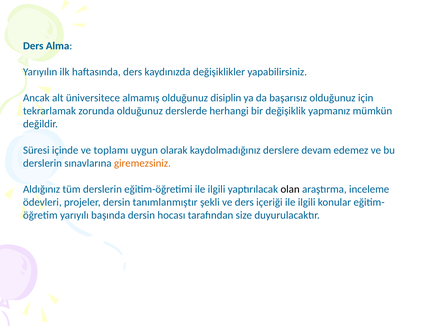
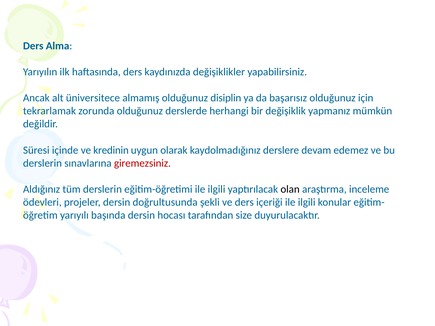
toplamı: toplamı -> kredinin
giremezsiniz colour: orange -> red
tanımlanmıştır: tanımlanmıştır -> doğrultusunda
